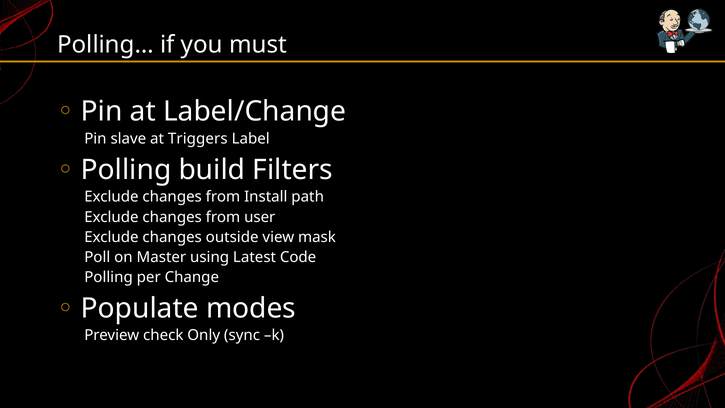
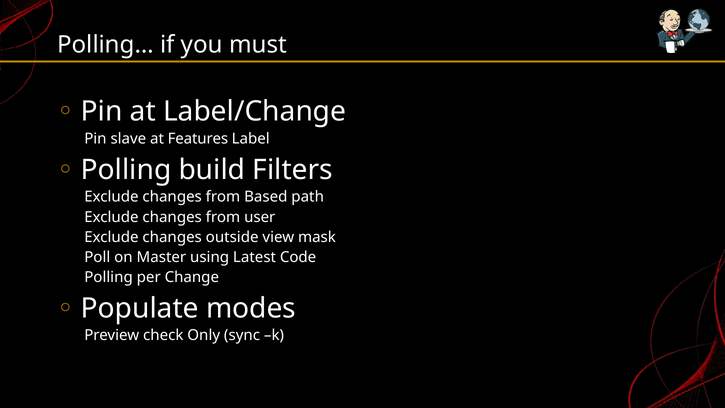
Triggers: Triggers -> Features
Install: Install -> Based
